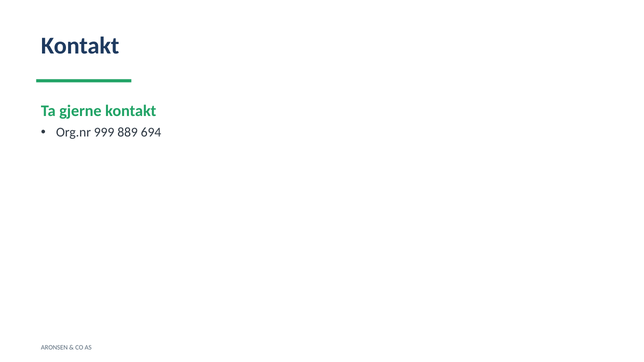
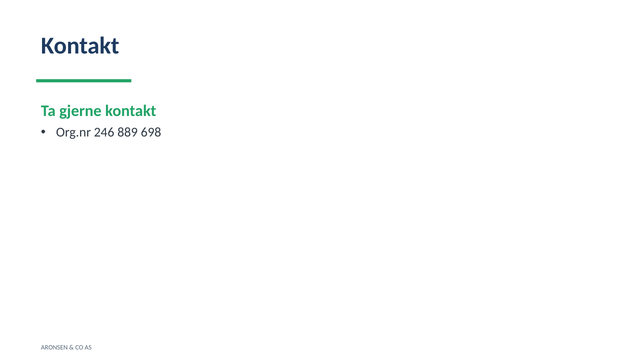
999: 999 -> 246
694: 694 -> 698
